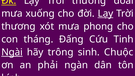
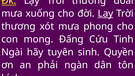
tháng: tháng -> mong
Ngài underline: present -> none
trông: trông -> tuyên
Chuộc: Chuộc -> Quyền
